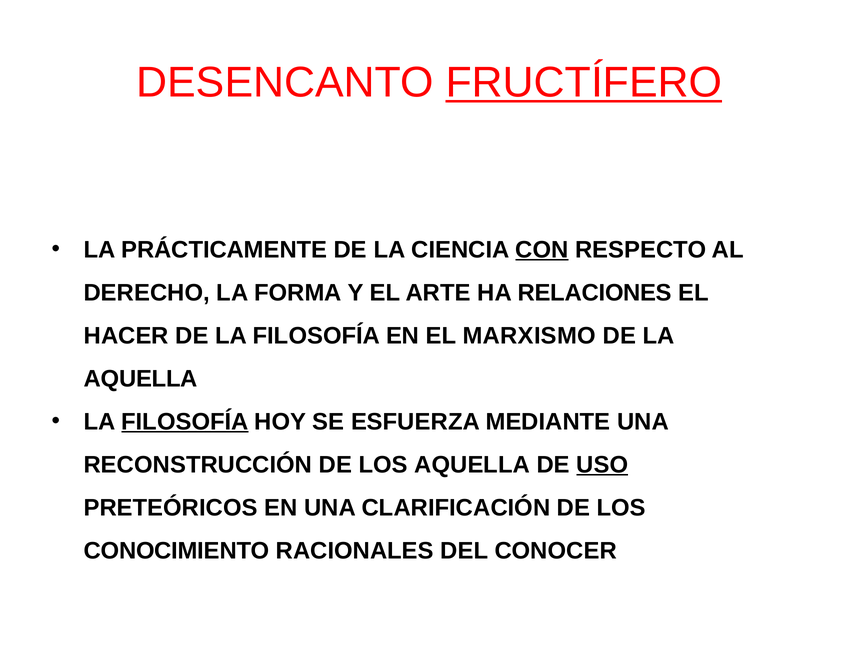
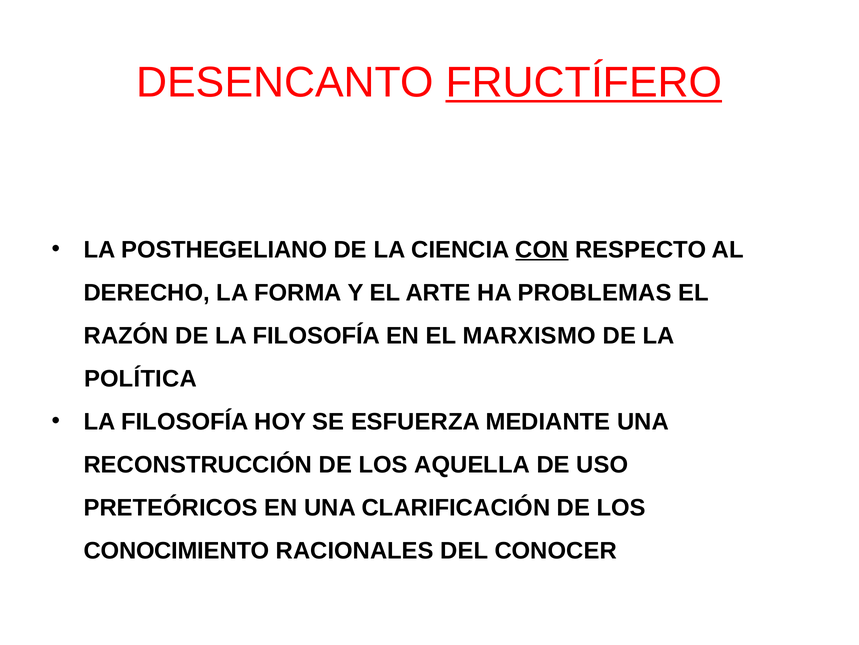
PRÁCTICAMENTE: PRÁCTICAMENTE -> POSTHEGELIANO
RELACIONES: RELACIONES -> PROBLEMAS
HACER: HACER -> RAZÓN
AQUELLA at (141, 378): AQUELLA -> POLÍTICA
FILOSOFÍA at (185, 421) underline: present -> none
USO underline: present -> none
